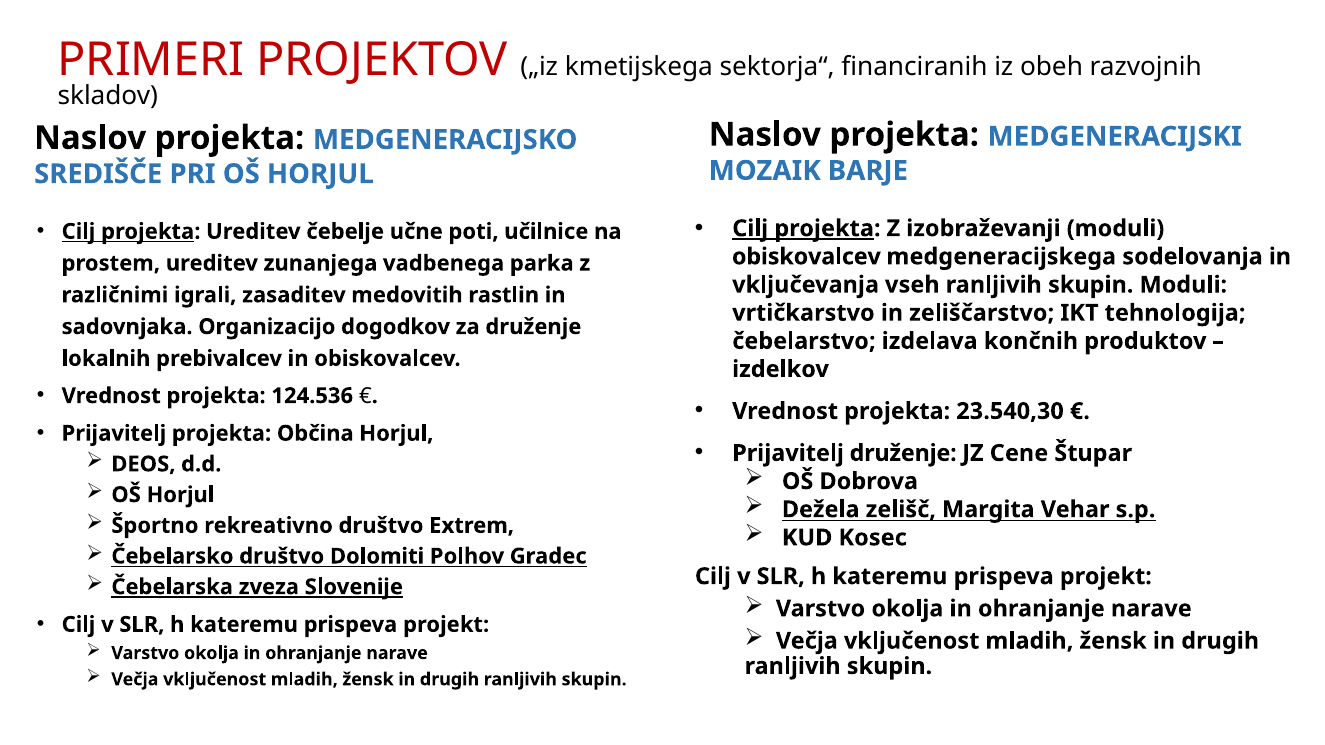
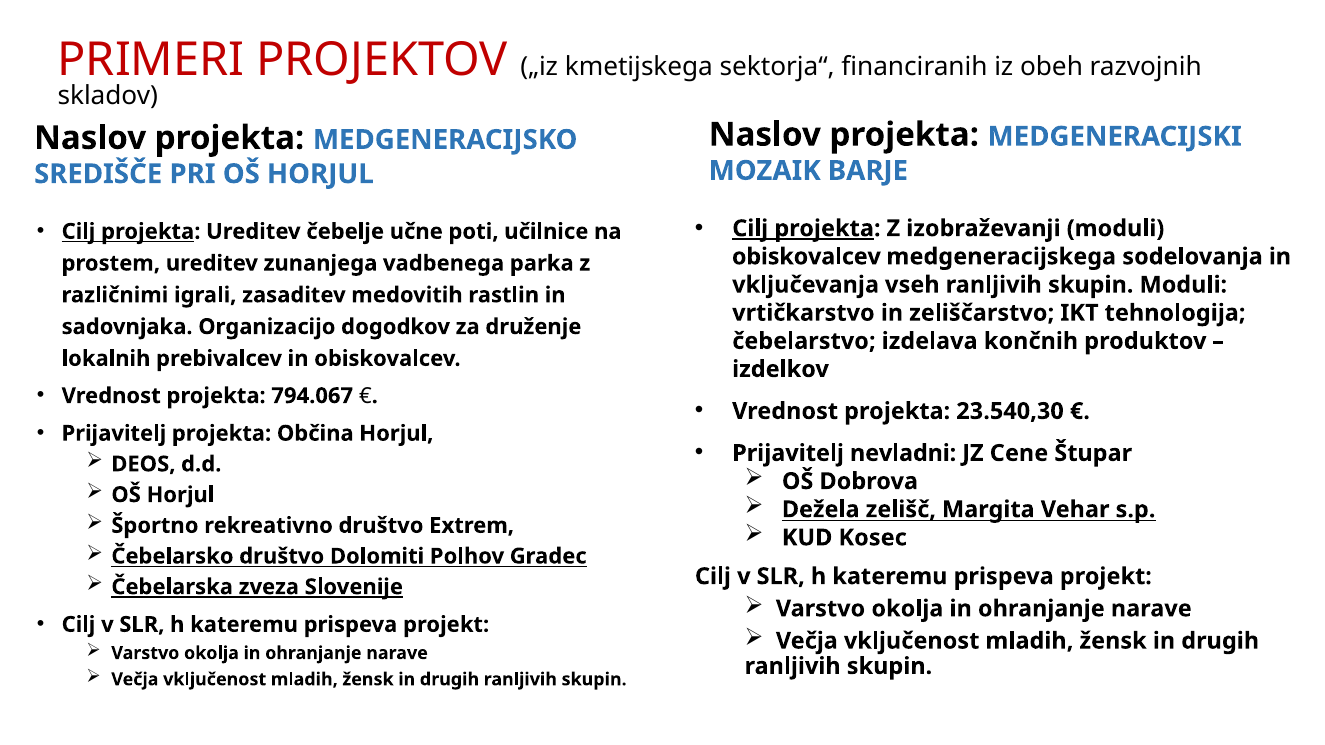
124.536: 124.536 -> 794.067
Prijavitelj druženje: druženje -> nevladni
